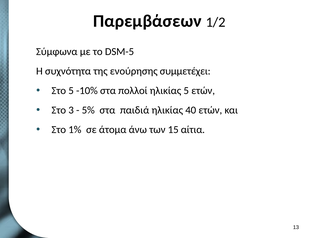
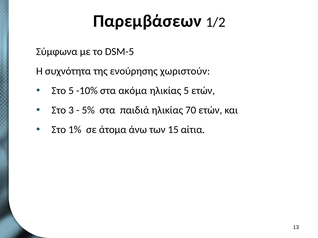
συμμετέχει: συμμετέχει -> χωριστούν
πολλοί: πολλοί -> ακόμα
40: 40 -> 70
